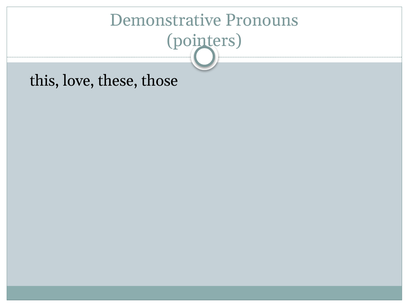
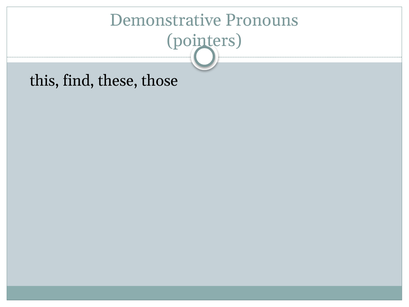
love: love -> find
